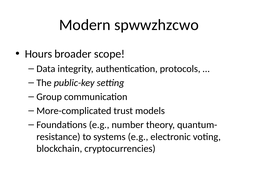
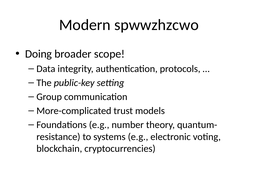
Hours: Hours -> Doing
